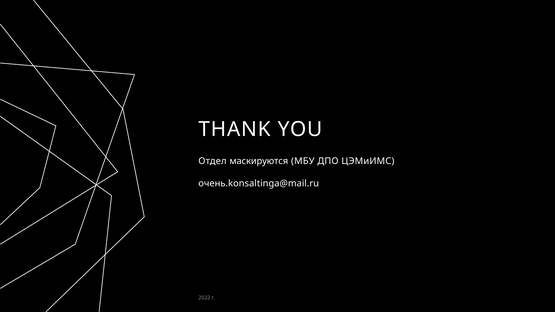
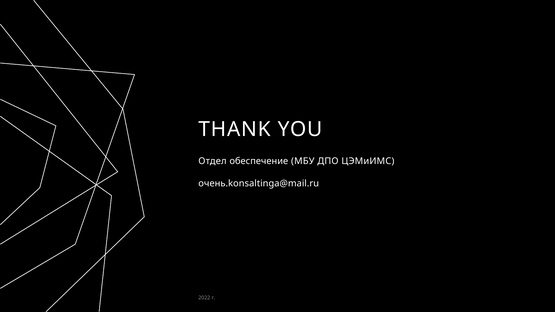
маскируются: маскируются -> обеспечение
